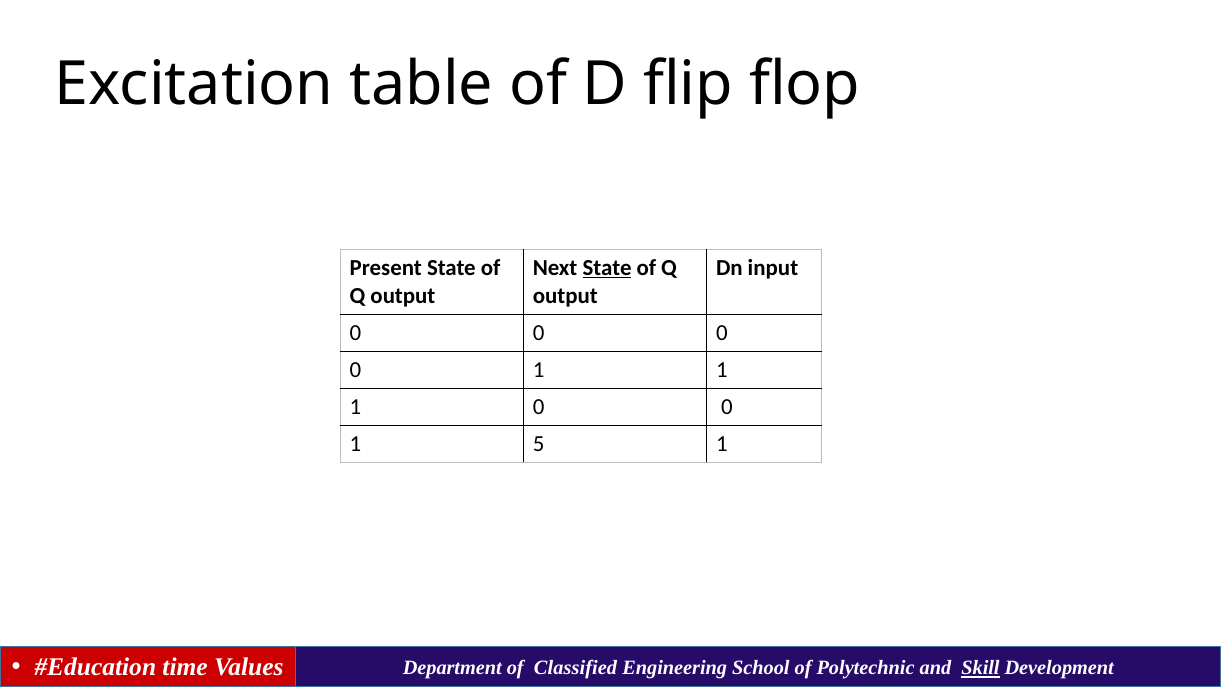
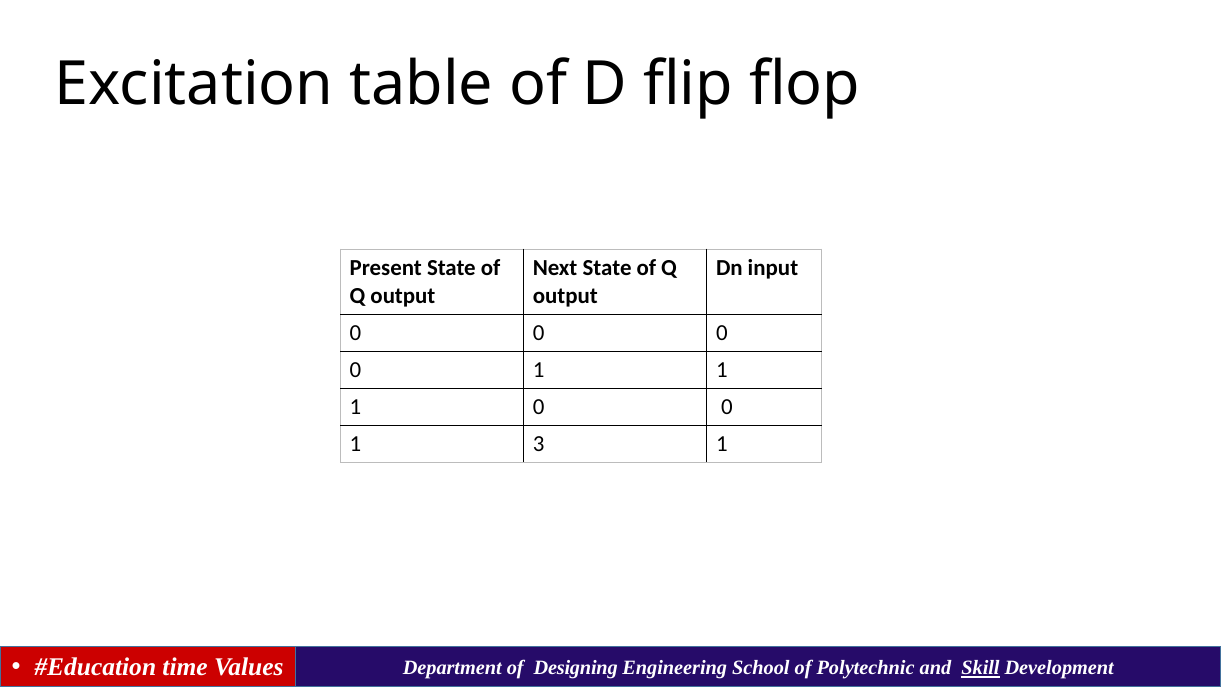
State at (607, 268) underline: present -> none
5: 5 -> 3
Classified: Classified -> Designing
